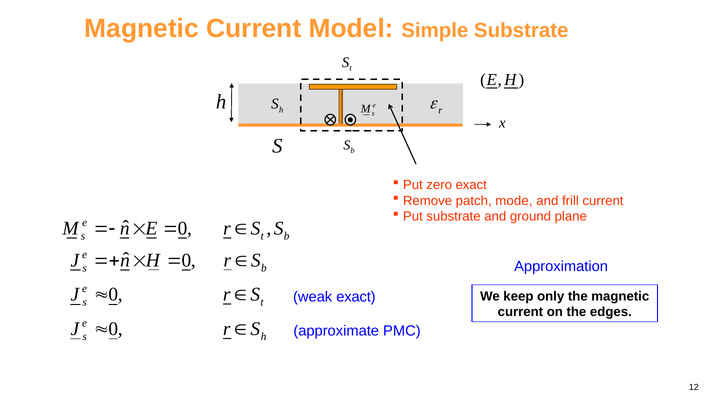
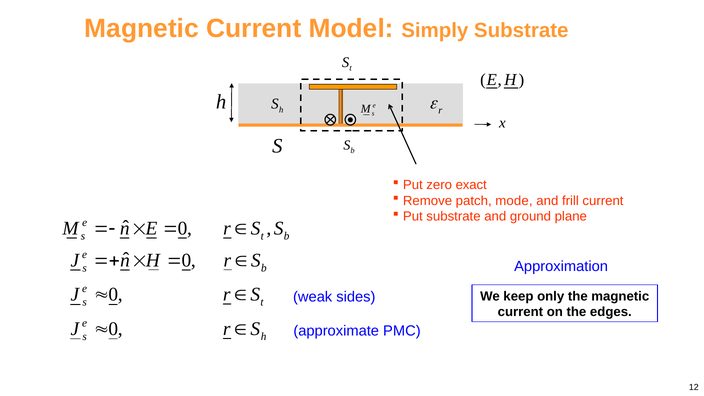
Simple: Simple -> Simply
weak exact: exact -> sides
